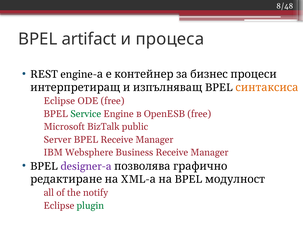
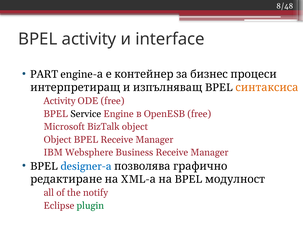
BPEL artifact: artifact -> activity
процеса: процеса -> interface
REST: REST -> PART
Eclipse at (59, 101): Eclipse -> Activity
Service colour: green -> black
BizTalk public: public -> object
Server at (58, 140): Server -> Object
designer-a colour: purple -> blue
